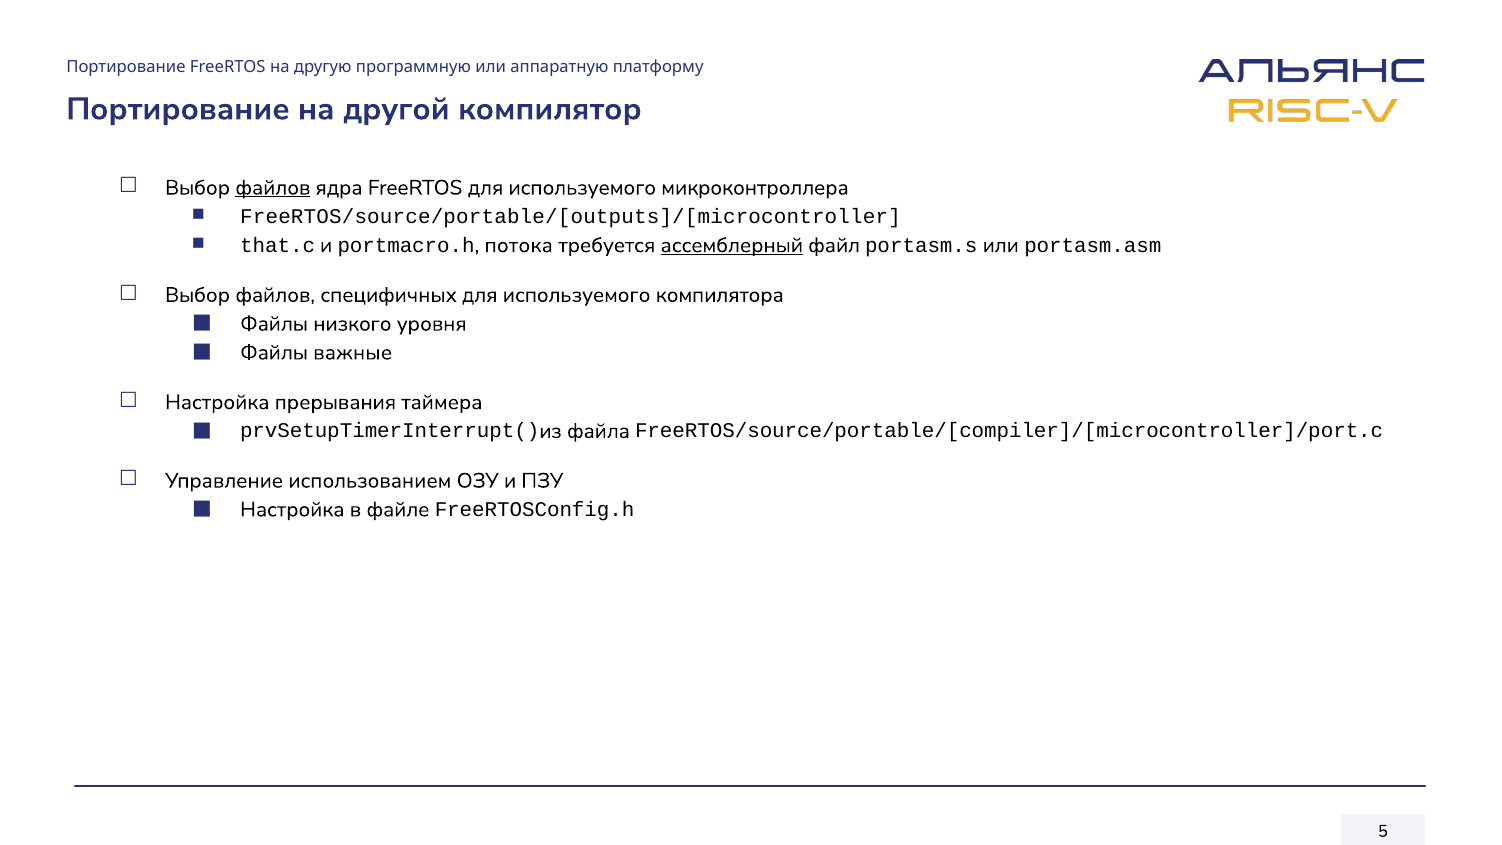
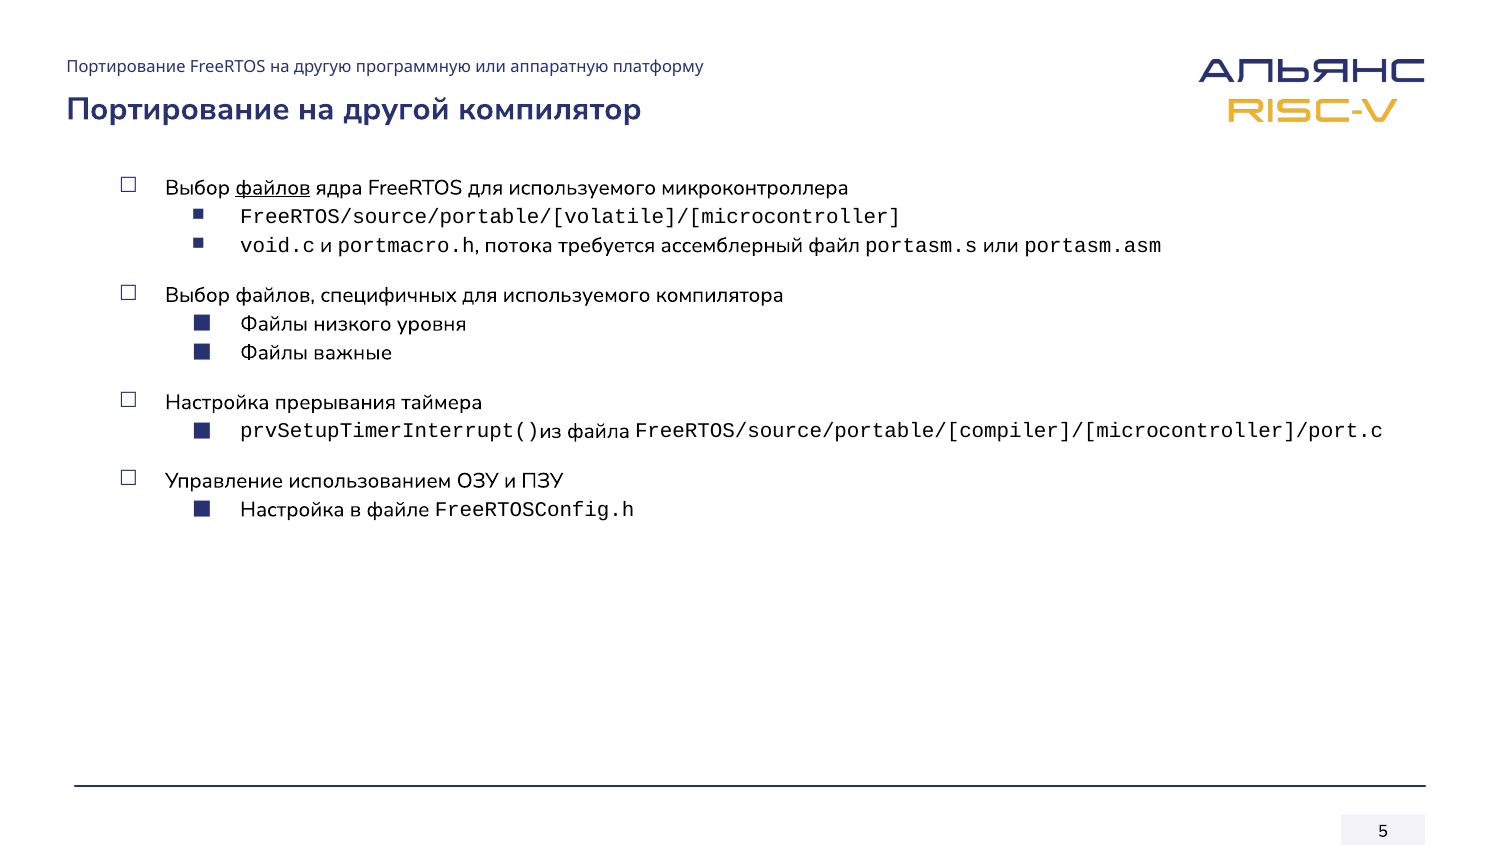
FreeRTOS/source/portable/[outputs]/[microcontroller: FreeRTOS/source/portable/[outputs]/[microcontroller -> FreeRTOS/source/portable/[volatile]/[microcontroller
that.c: that.c -> void.c
ассемблерный underline: present -> none
